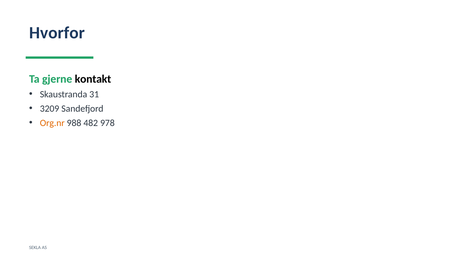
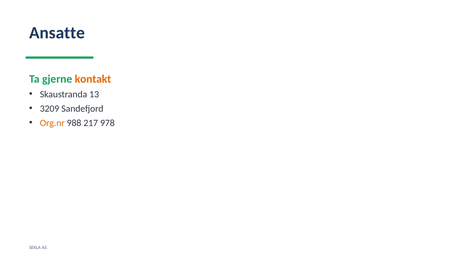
Hvorfor: Hvorfor -> Ansatte
kontakt colour: black -> orange
31: 31 -> 13
482: 482 -> 217
